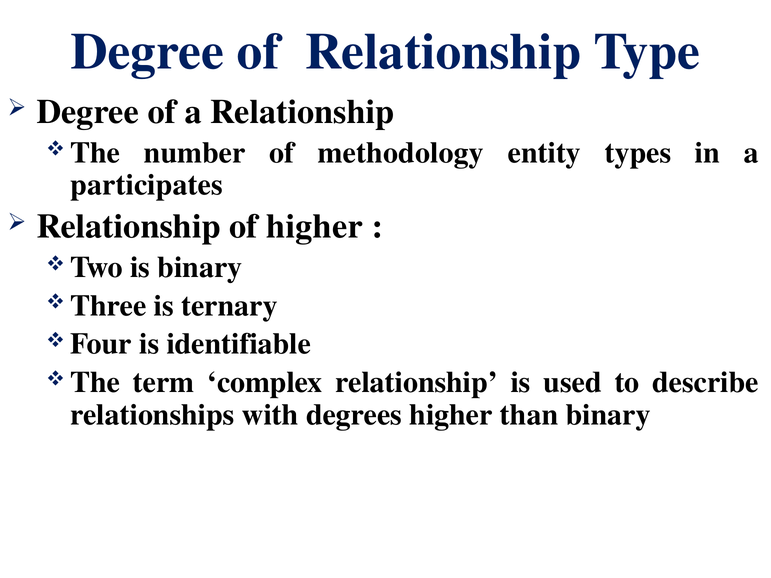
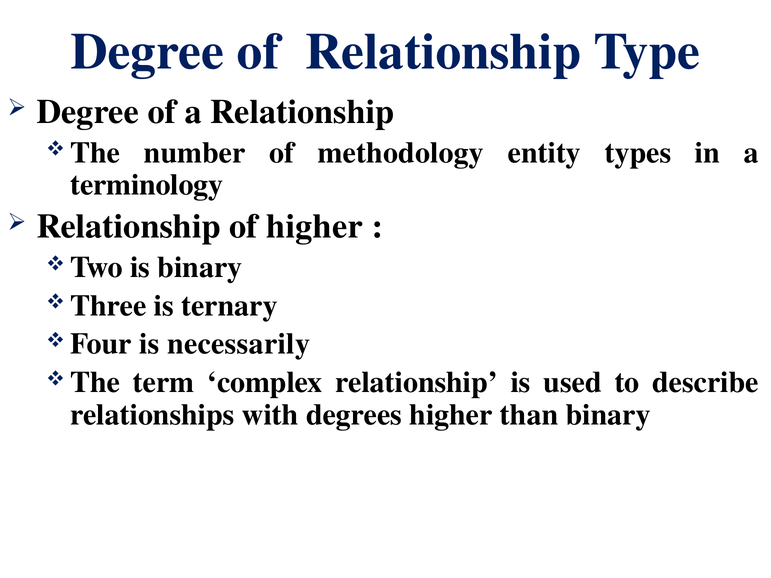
participates: participates -> terminology
identifiable: identifiable -> necessarily
